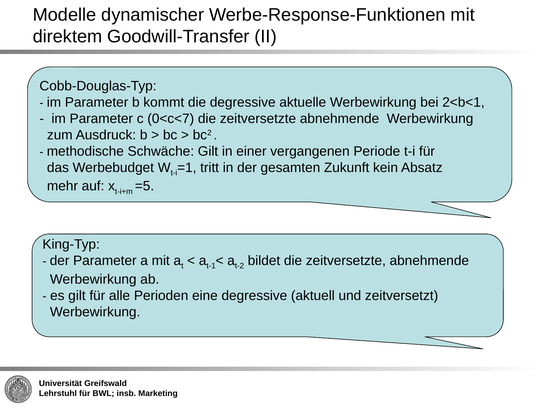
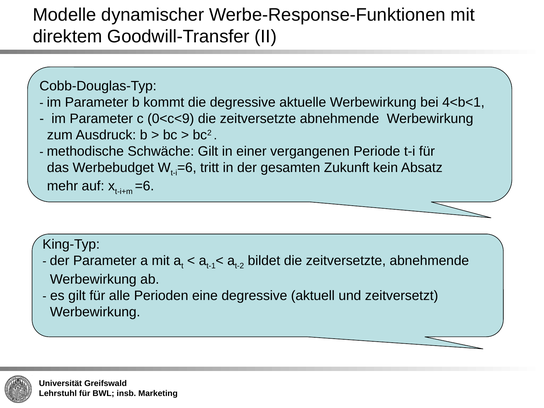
2<b<1: 2<b<1 -> 4<b<1
0<c<7: 0<c<7 -> 0<c<9
t-i =1: =1 -> =6
=5 at (144, 186): =5 -> =6
